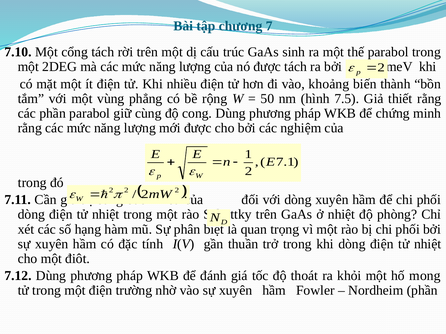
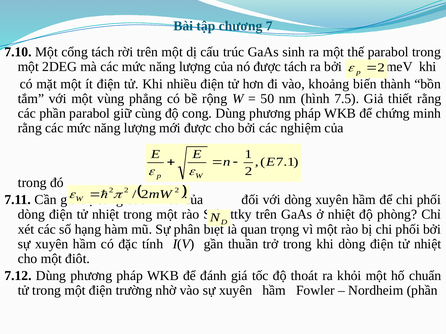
mong: mong -> chuẩn
